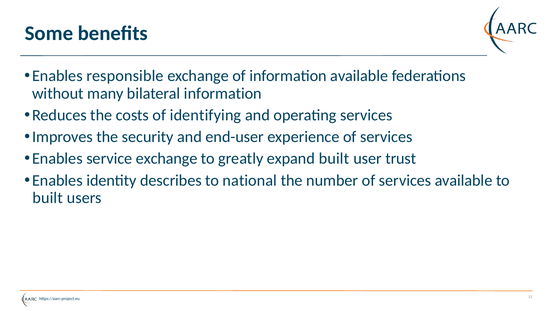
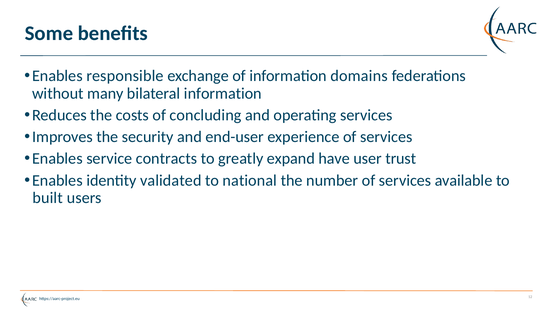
information available: available -> domains
identifying: identifying -> concluding
service exchange: exchange -> contracts
expand built: built -> have
describes: describes -> validated
